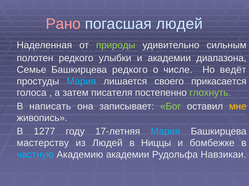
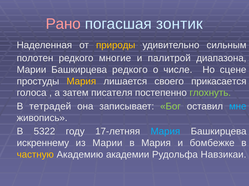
погасшая людей: людей -> зонтик
природы colour: light green -> yellow
улыбки: улыбки -> многие
и академии: академии -> палитрой
Семье at (31, 70): Семье -> Марии
ведёт: ведёт -> сцене
Мария at (81, 82) colour: light blue -> yellow
написать: написать -> тетрадей
мне colour: yellow -> light blue
1277: 1277 -> 5322
мастерству: мастерству -> искреннему
из Людей: Людей -> Марии
в Ниццы: Ниццы -> Мария
частную colour: light blue -> yellow
